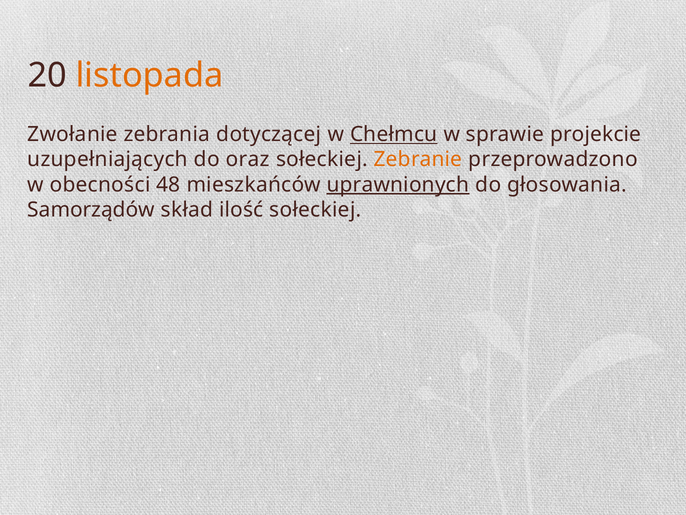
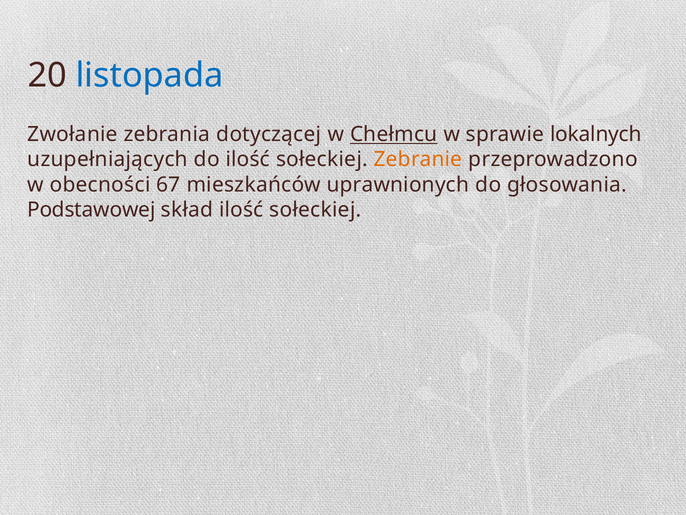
listopada colour: orange -> blue
projekcie: projekcie -> lokalnych
do oraz: oraz -> ilość
48: 48 -> 67
uprawnionych underline: present -> none
Samorządów: Samorządów -> Podstawowej
